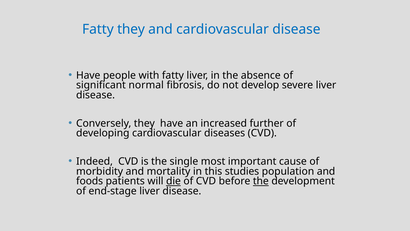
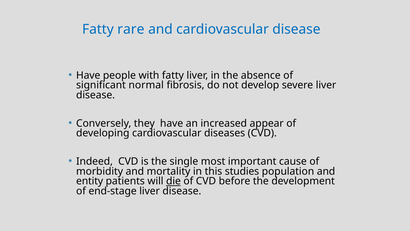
Fatty they: they -> rare
further: further -> appear
foods: foods -> entity
the at (261, 181) underline: present -> none
